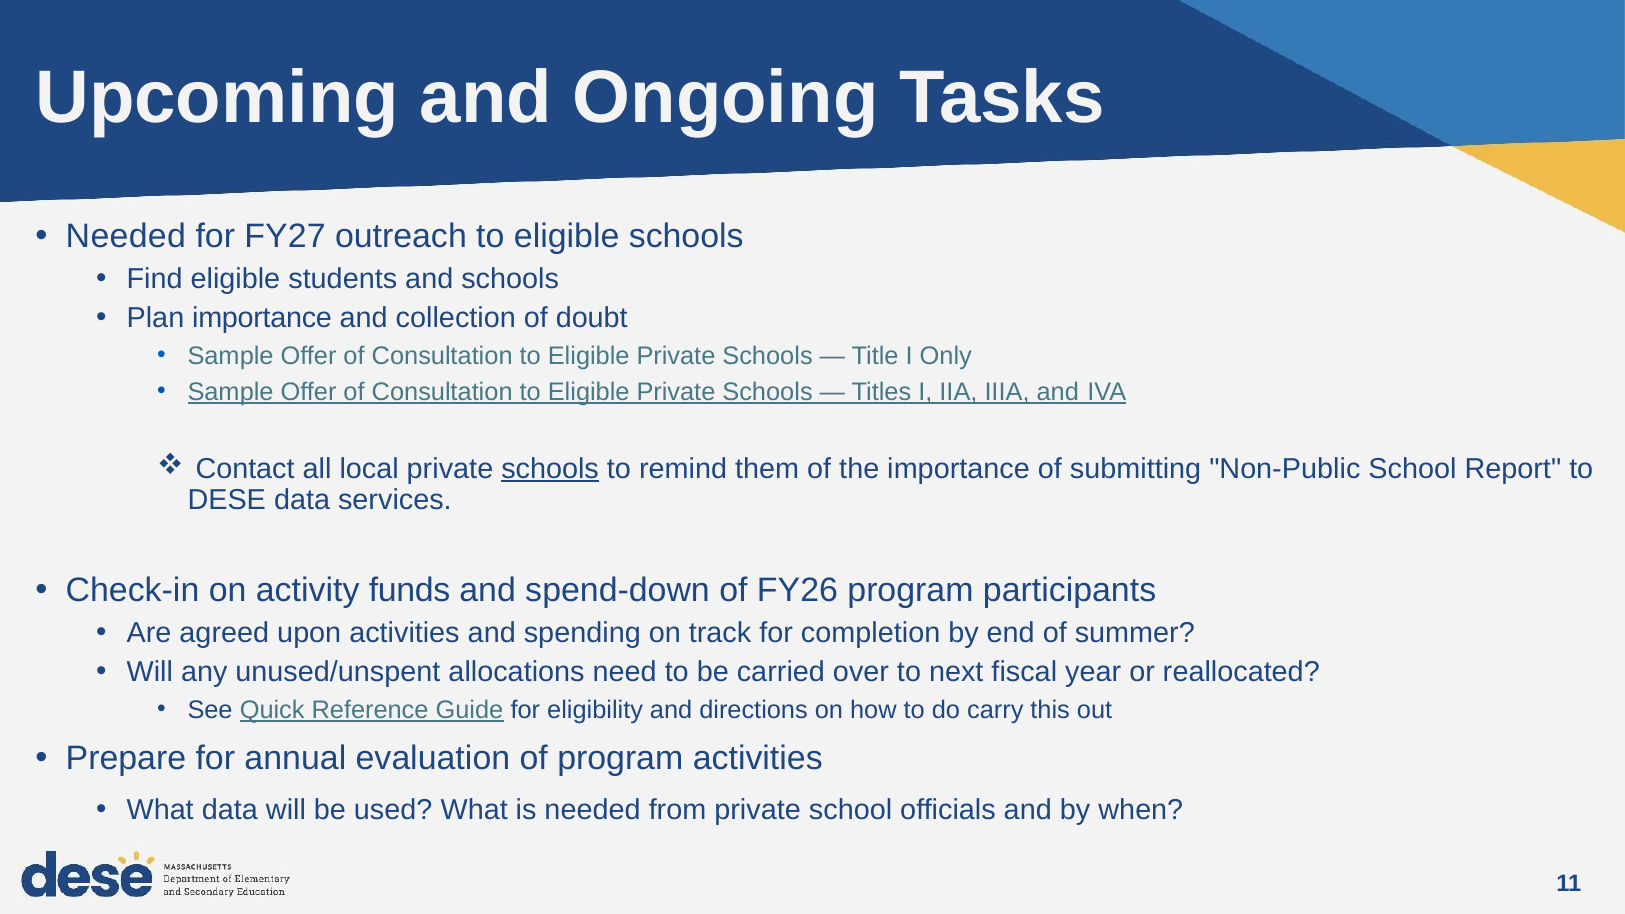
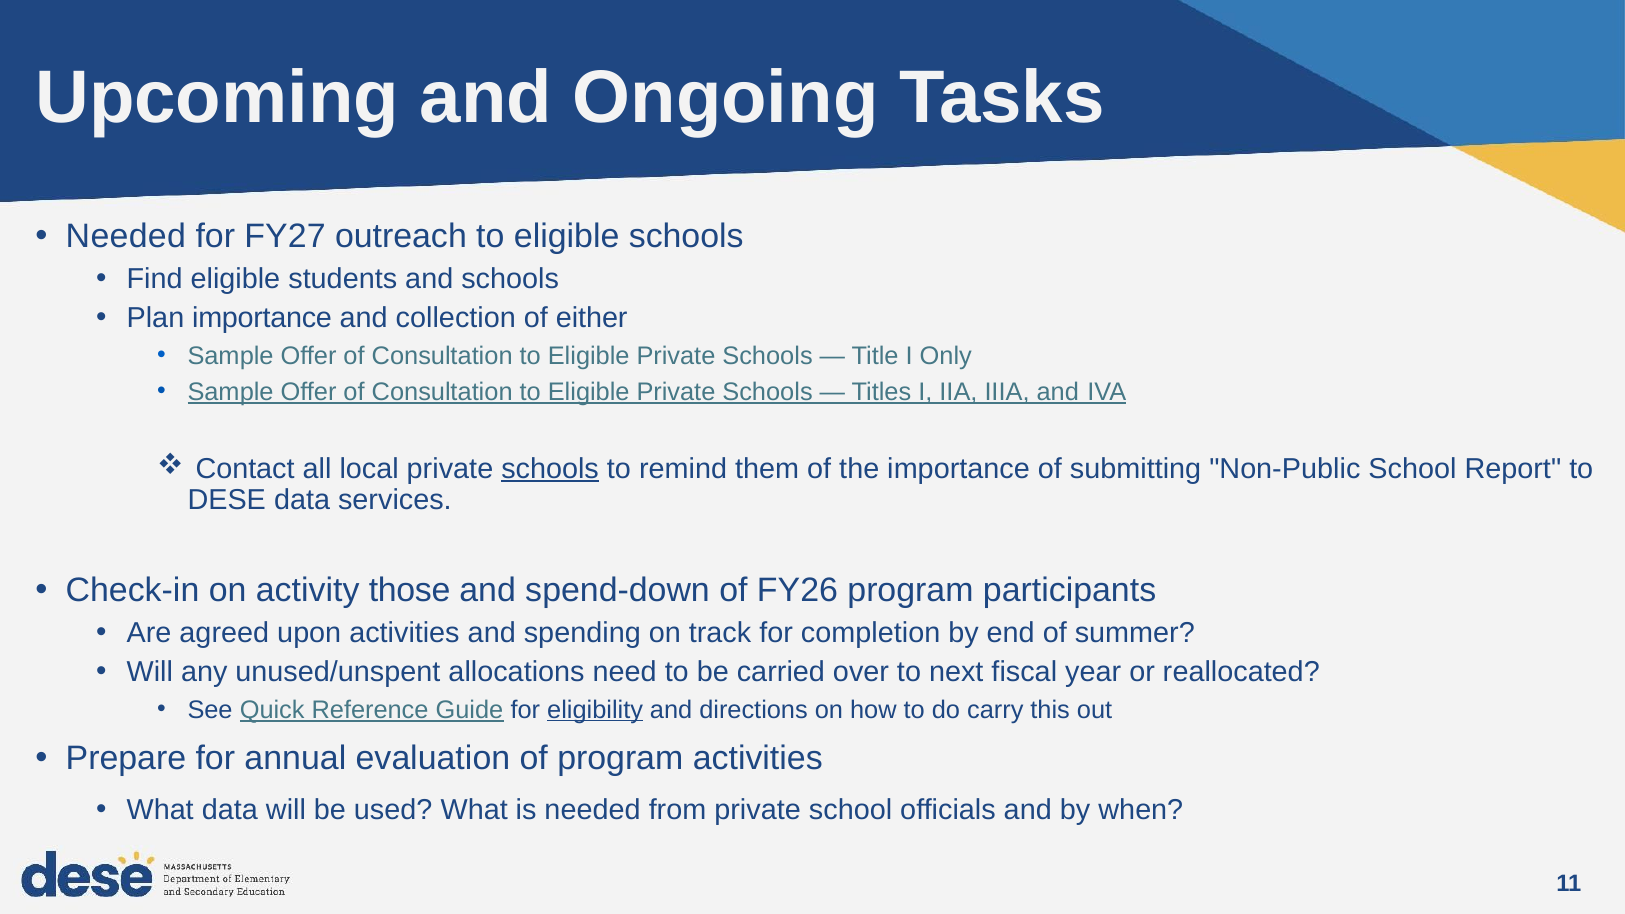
doubt: doubt -> either
funds: funds -> those
eligibility underline: none -> present
